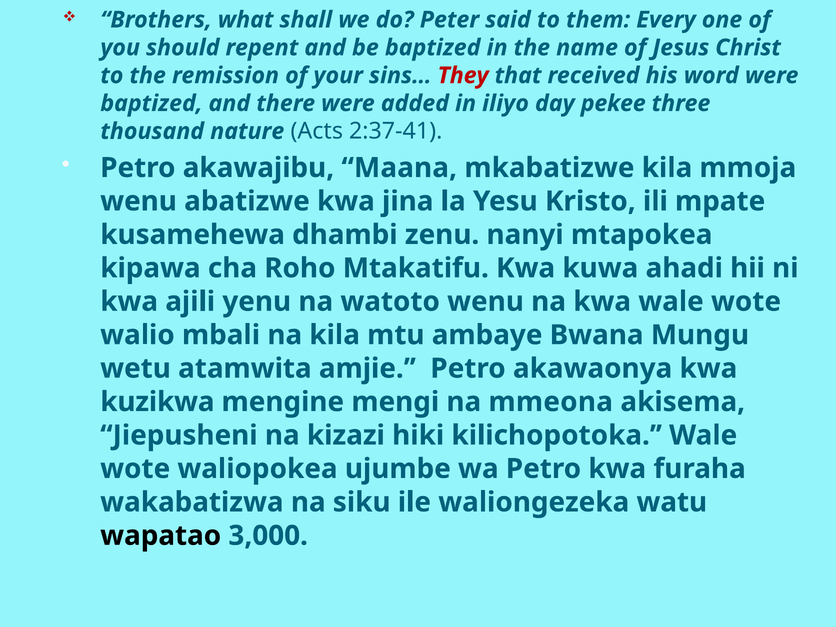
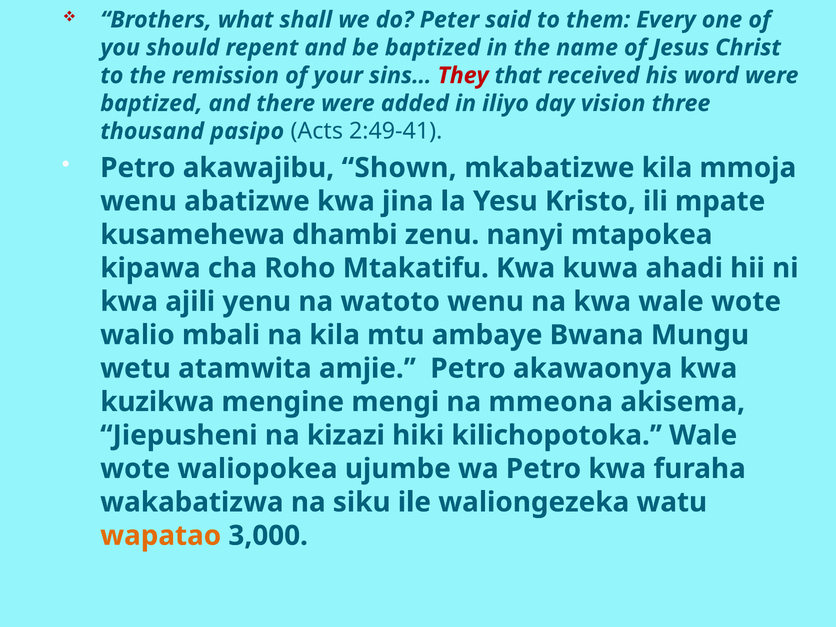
pekee: pekee -> vision
nature: nature -> pasipo
2:37-41: 2:37-41 -> 2:49-41
Maana: Maana -> Shown
wapatao colour: black -> orange
